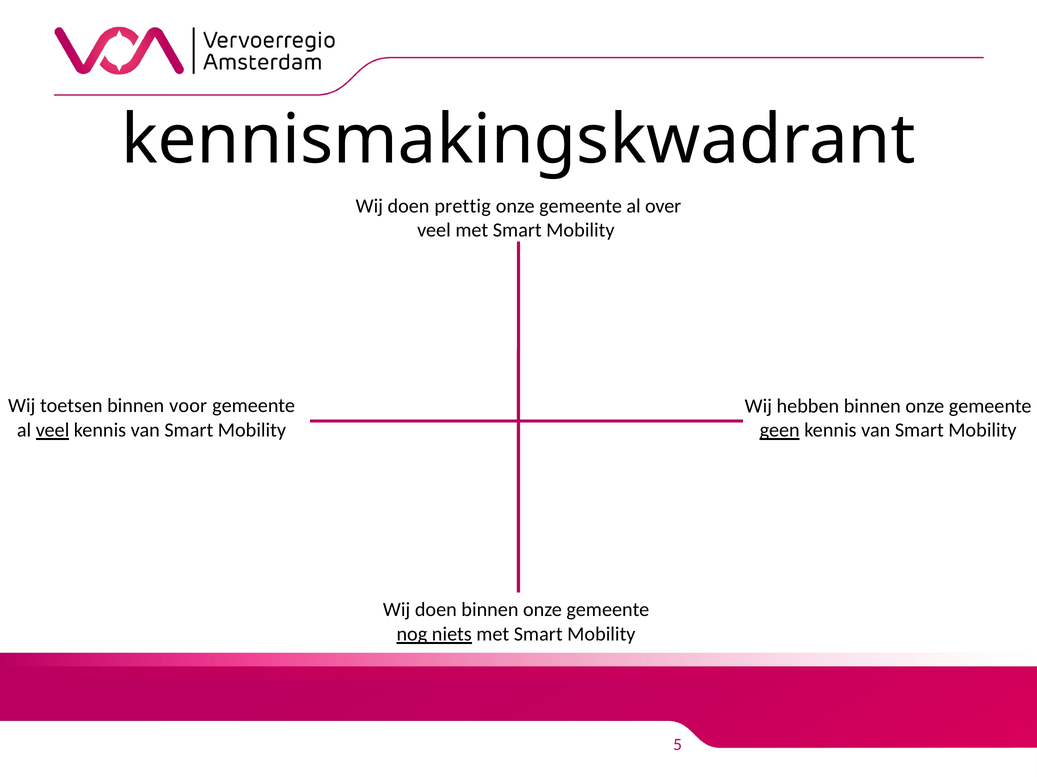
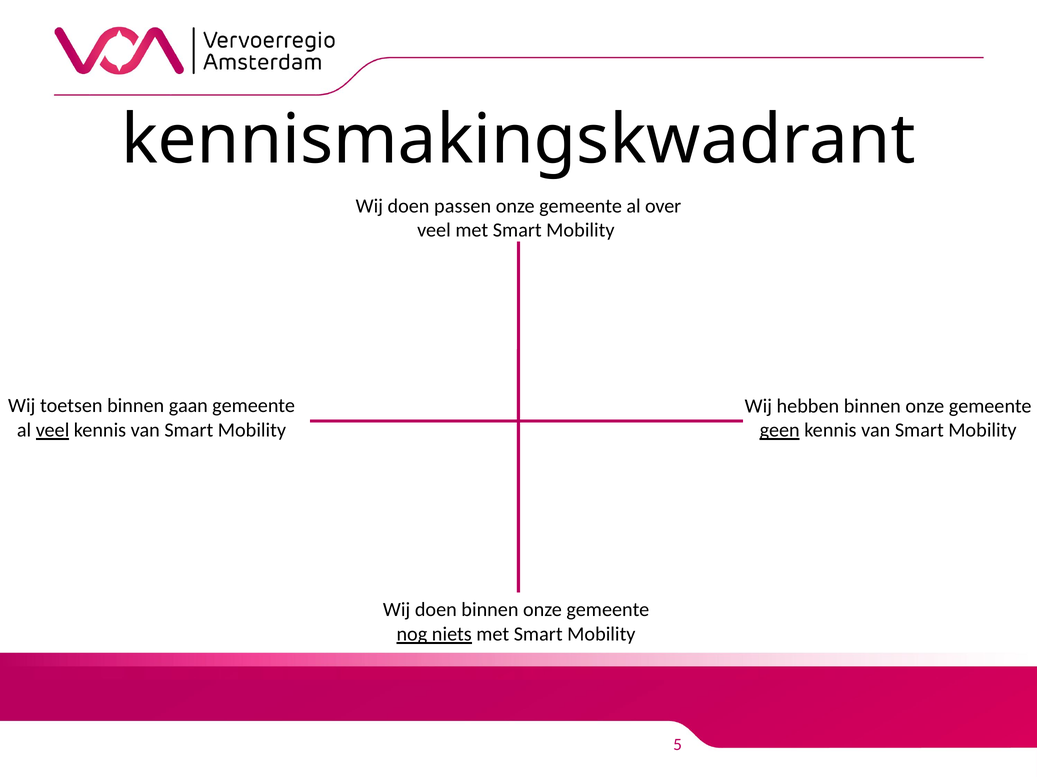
prettig: prettig -> passen
voor: voor -> gaan
